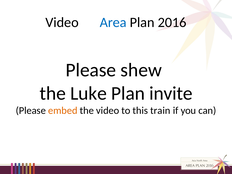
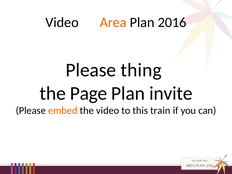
Area colour: blue -> orange
shew: shew -> thing
Luke: Luke -> Page
